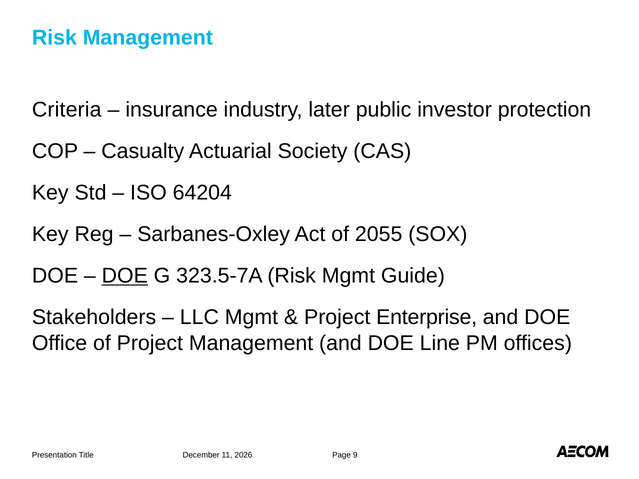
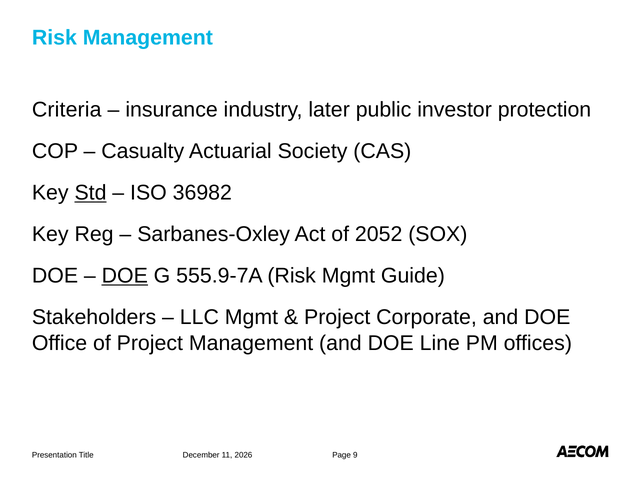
Std underline: none -> present
64204: 64204 -> 36982
2055: 2055 -> 2052
323.5-7A: 323.5-7A -> 555.9-7A
Enterprise: Enterprise -> Corporate
